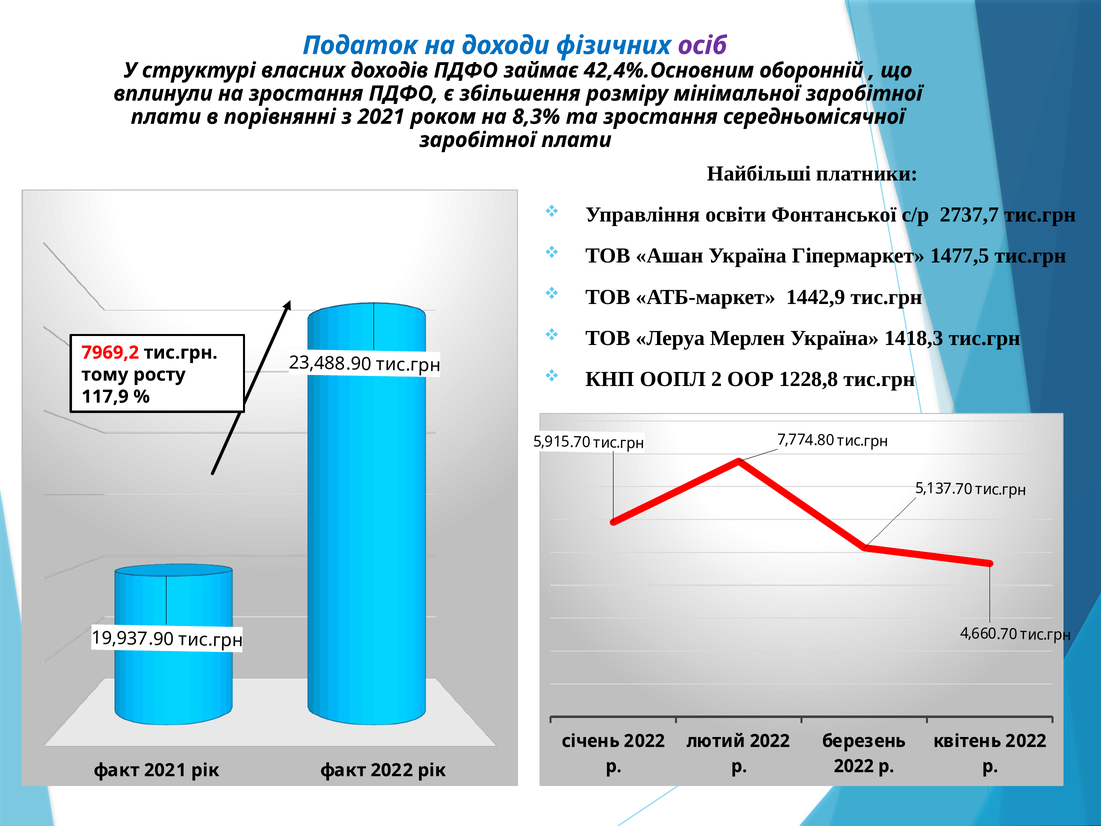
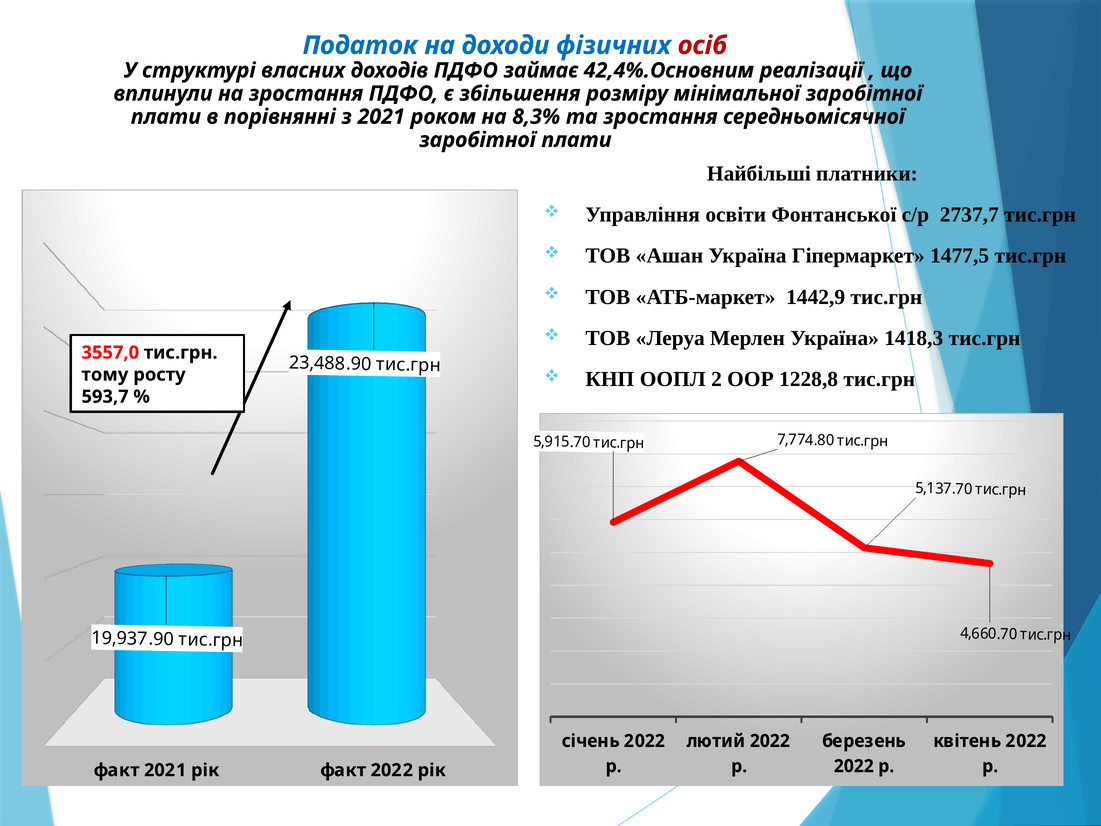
осіб colour: purple -> red
оборонній: оборонній -> реалізації
7969,2: 7969,2 -> 3557,0
117,9: 117,9 -> 593,7
